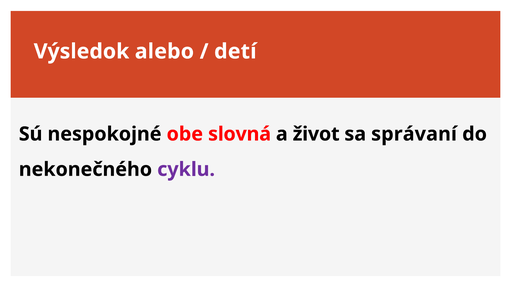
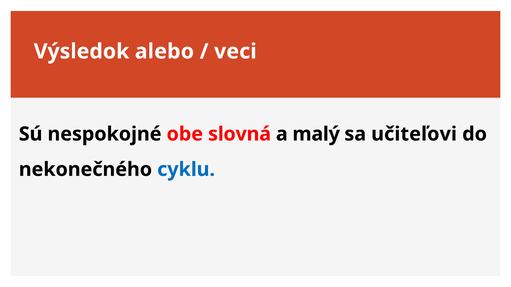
detí: detí -> veci
život: život -> malý
správaní: správaní -> učiteľovi
cyklu colour: purple -> blue
